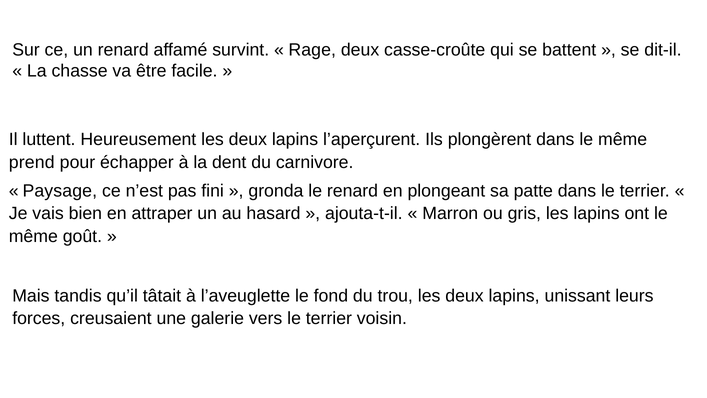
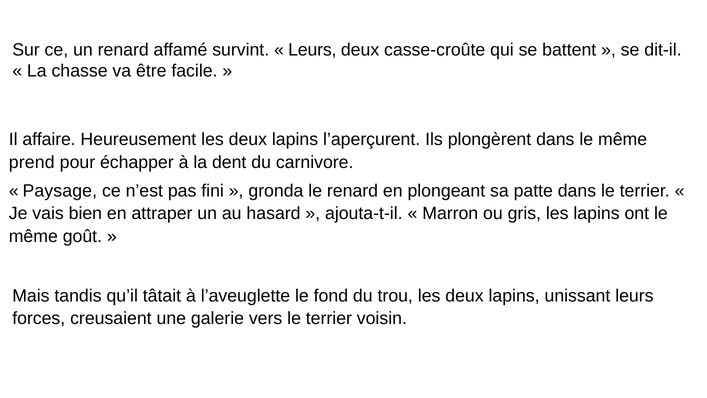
Rage at (312, 50): Rage -> Leurs
luttent: luttent -> affaire
